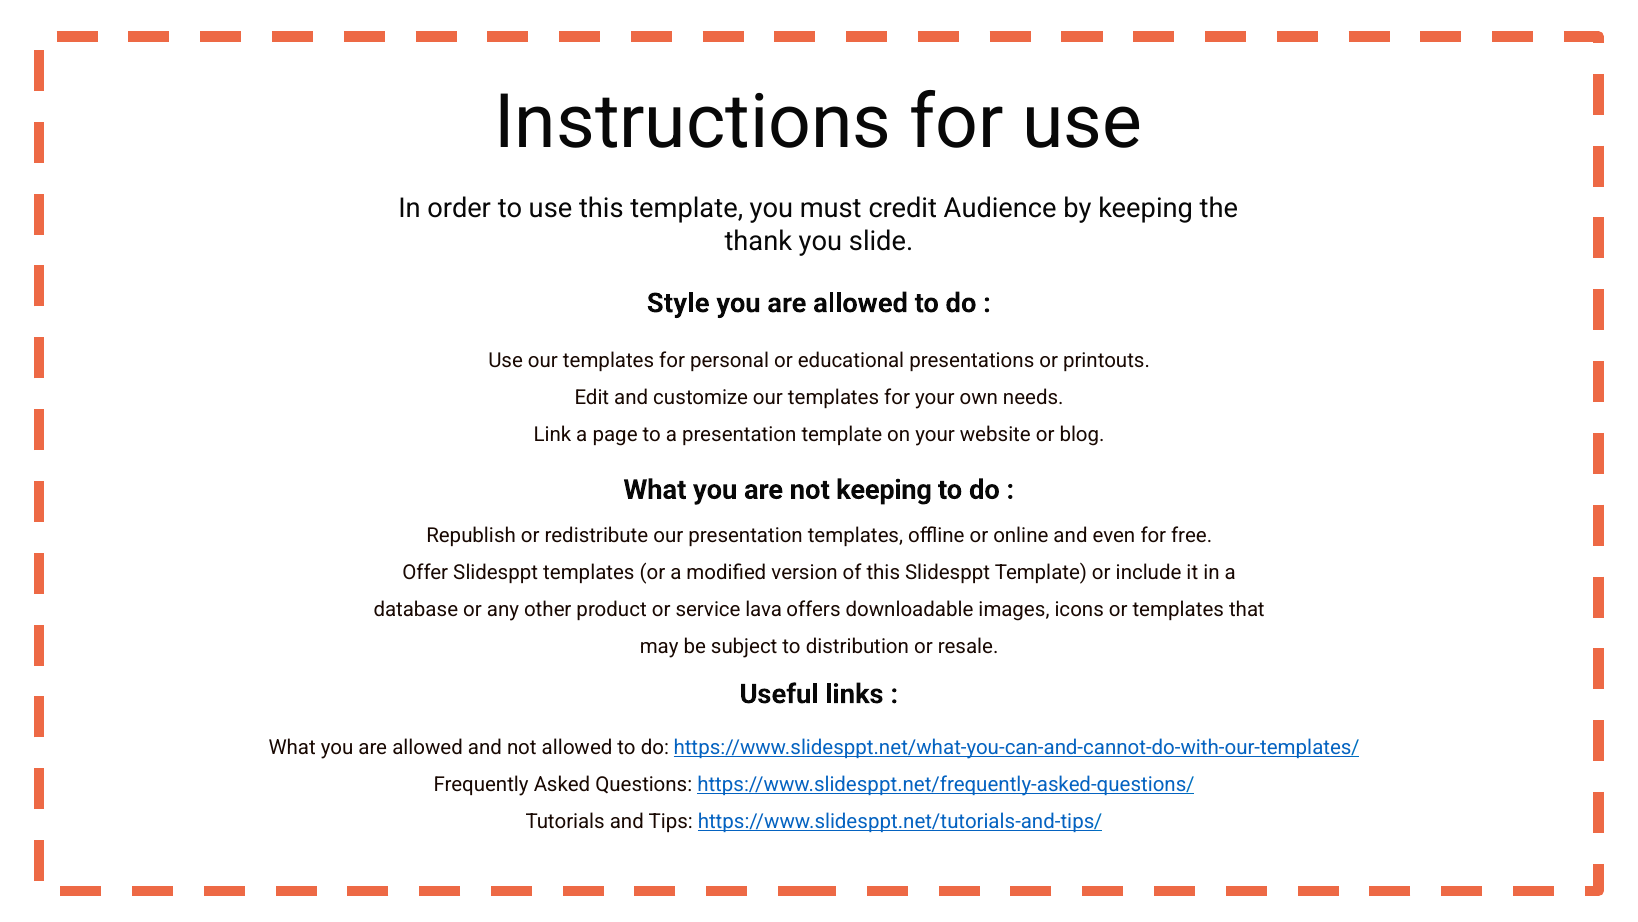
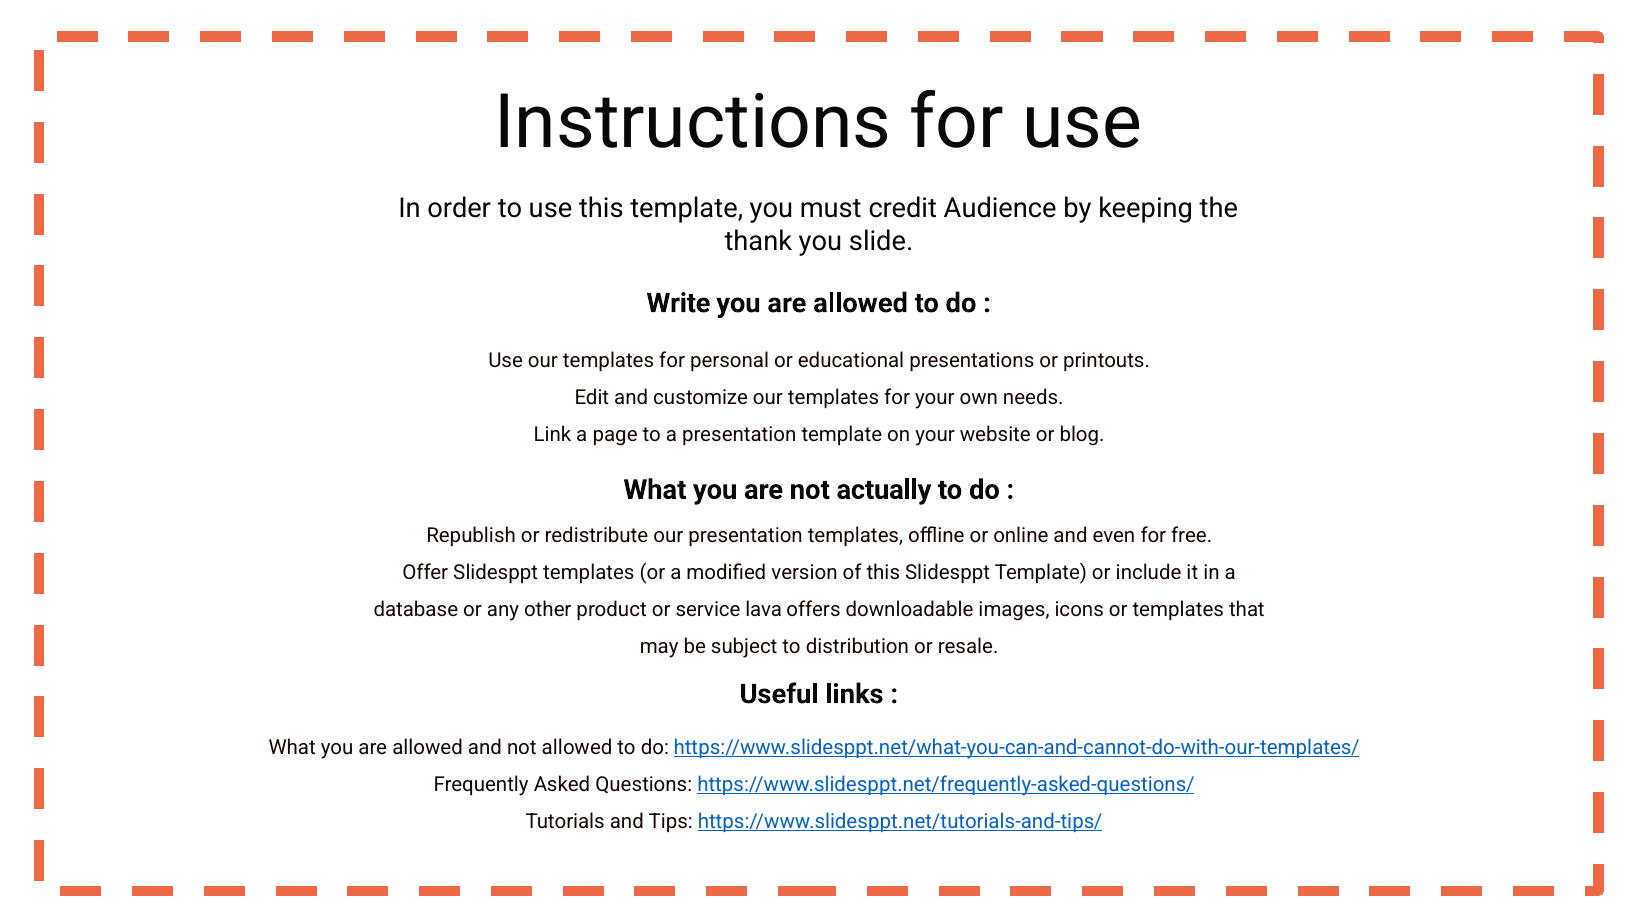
Style: Style -> Write
not keeping: keeping -> actually
